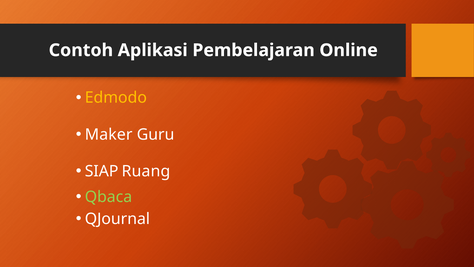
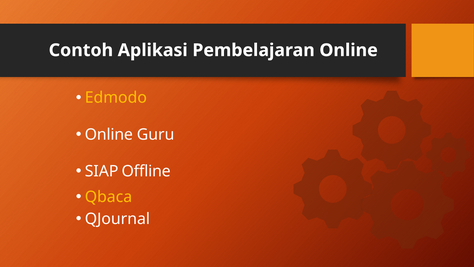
Maker at (109, 134): Maker -> Online
Ruang: Ruang -> Offline
Qbaca colour: light green -> yellow
